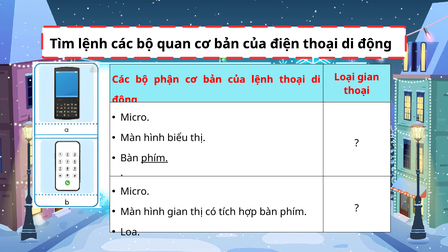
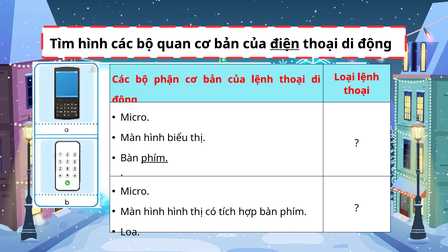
Tìm lệnh: lệnh -> hình
điện underline: none -> present
Loại gian: gian -> lệnh
hình gian: gian -> hình
